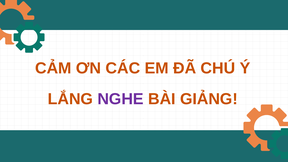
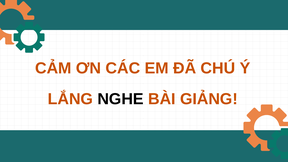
NGHE colour: purple -> black
